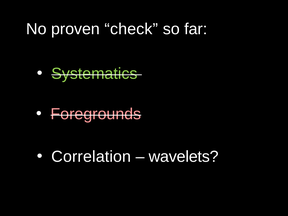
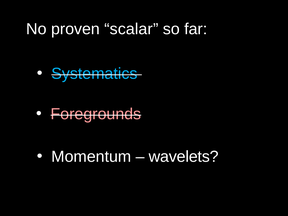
check: check -> scalar
Systematics colour: light green -> light blue
Correlation: Correlation -> Momentum
